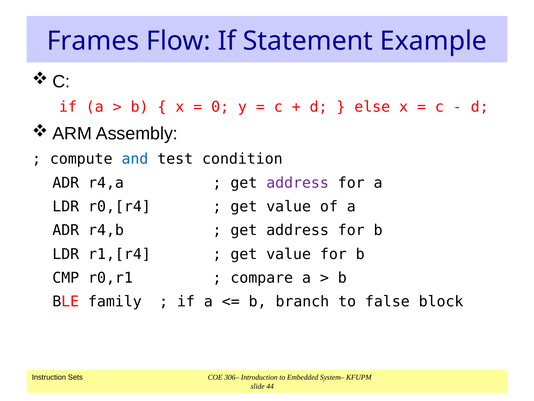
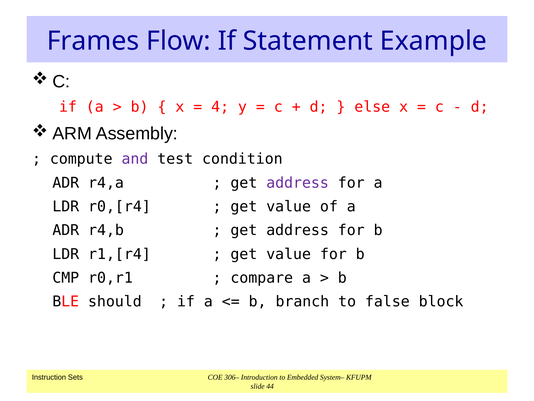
0: 0 -> 4
and colour: blue -> purple
family: family -> should
